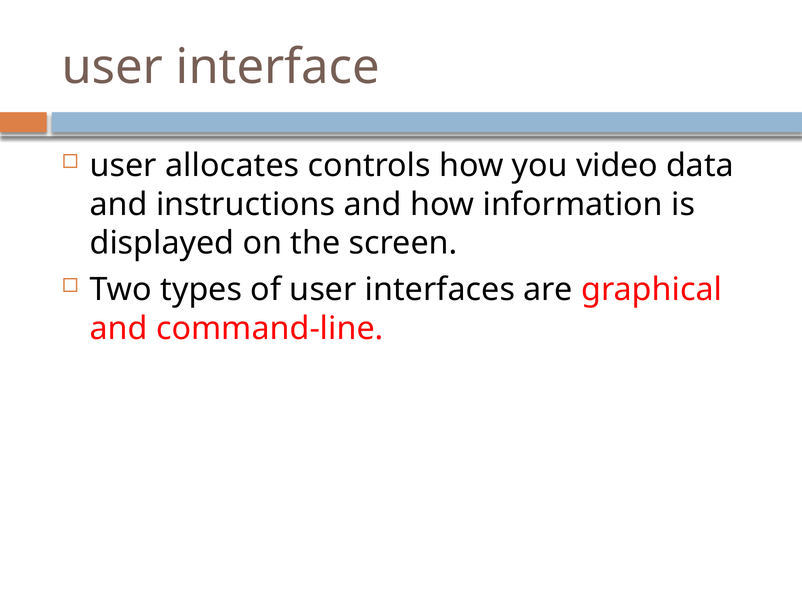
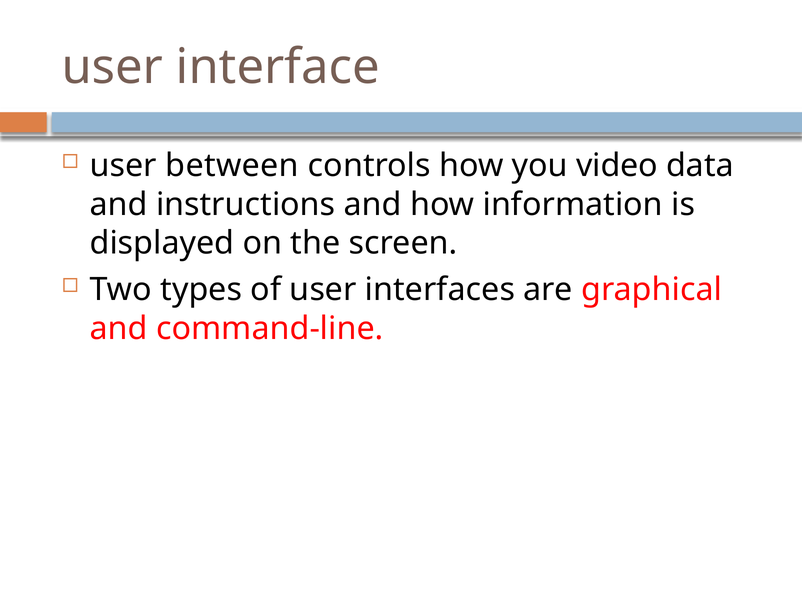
allocates: allocates -> between
